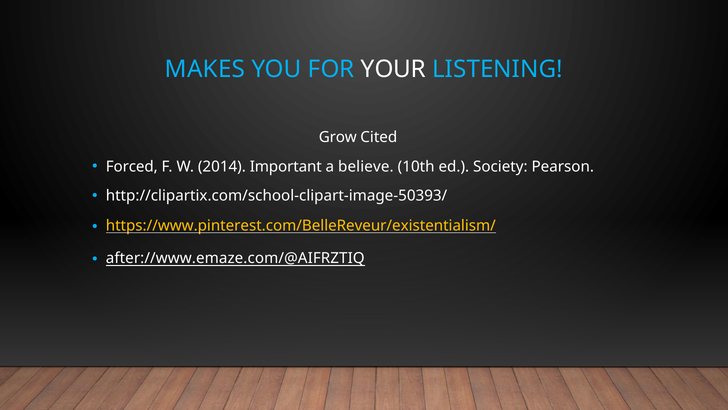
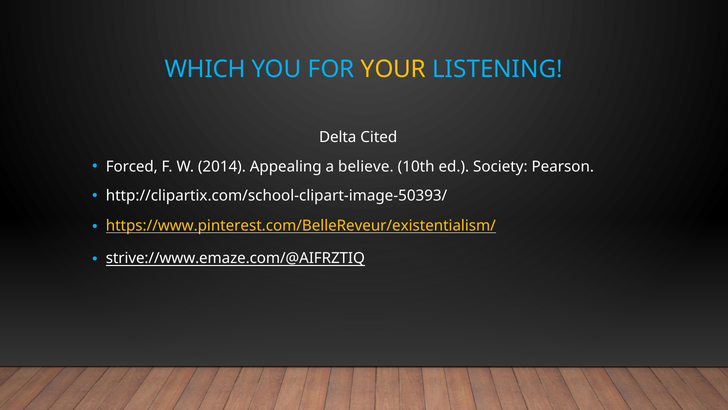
MAKES: MAKES -> WHICH
YOUR colour: white -> yellow
Grow: Grow -> Delta
Important: Important -> Appealing
after://www.emaze.com/@AIFRZTIQ: after://www.emaze.com/@AIFRZTIQ -> strive://www.emaze.com/@AIFRZTIQ
